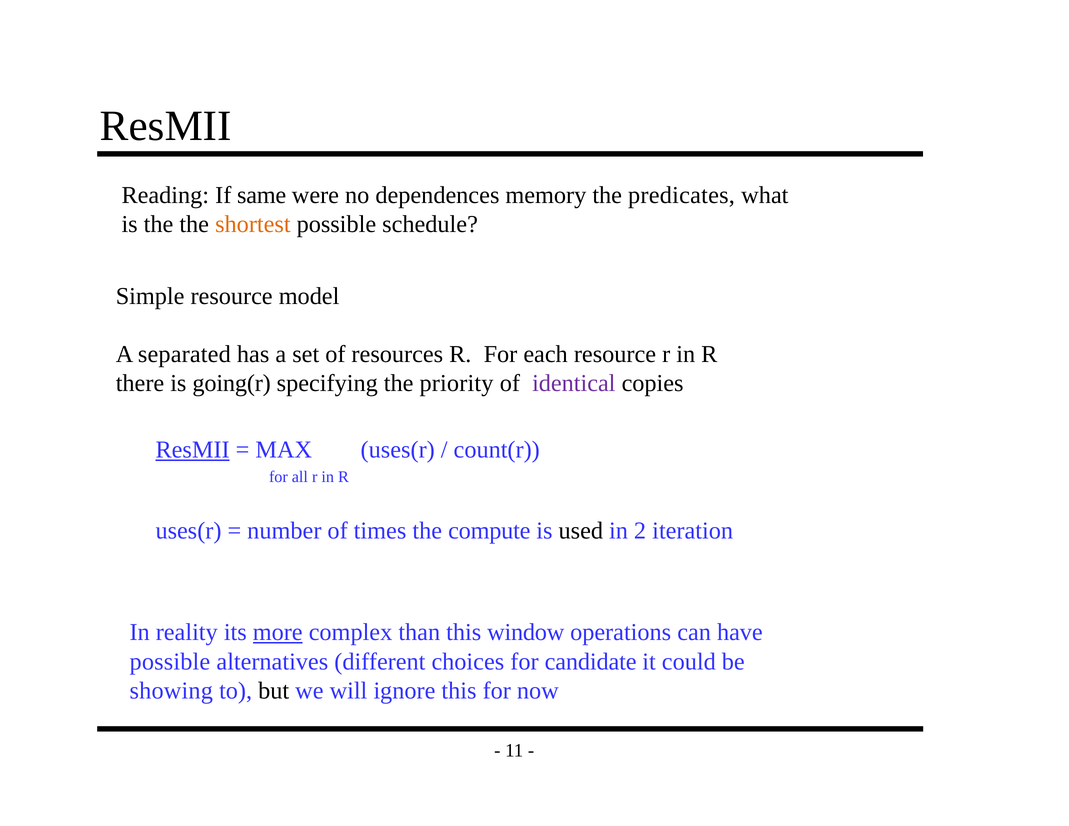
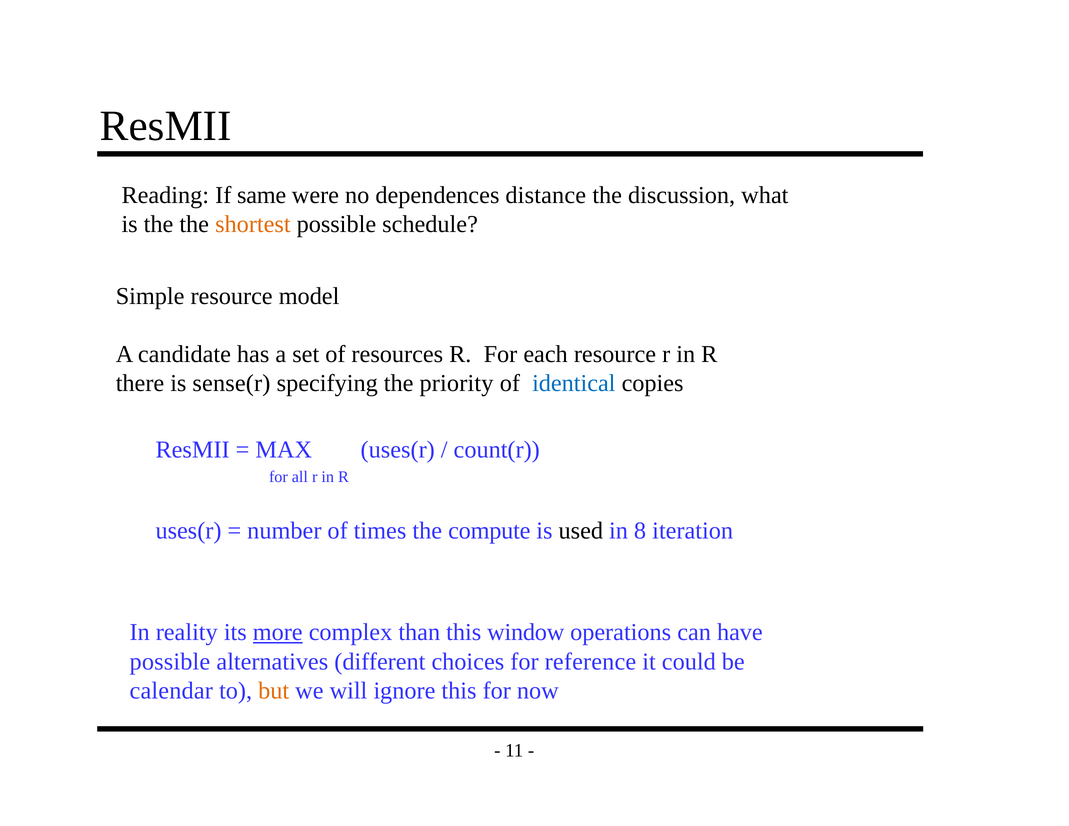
memory: memory -> distance
predicates: predicates -> discussion
separated: separated -> candidate
going(r: going(r -> sense(r
identical colour: purple -> blue
ResMII at (193, 450) underline: present -> none
2: 2 -> 8
candidate: candidate -> reference
showing: showing -> calendar
but colour: black -> orange
